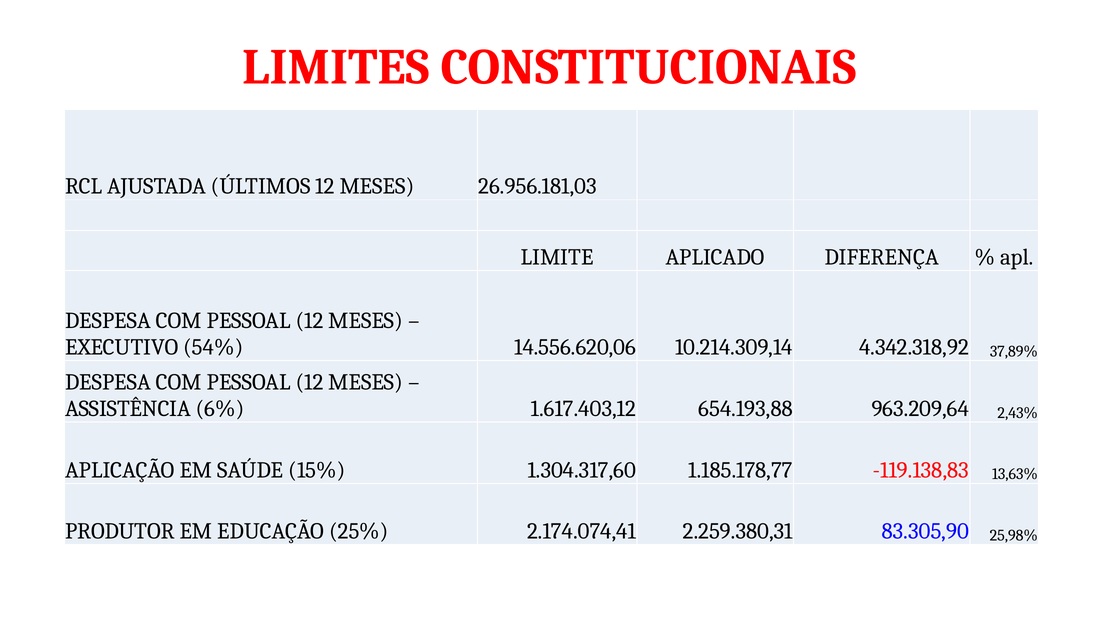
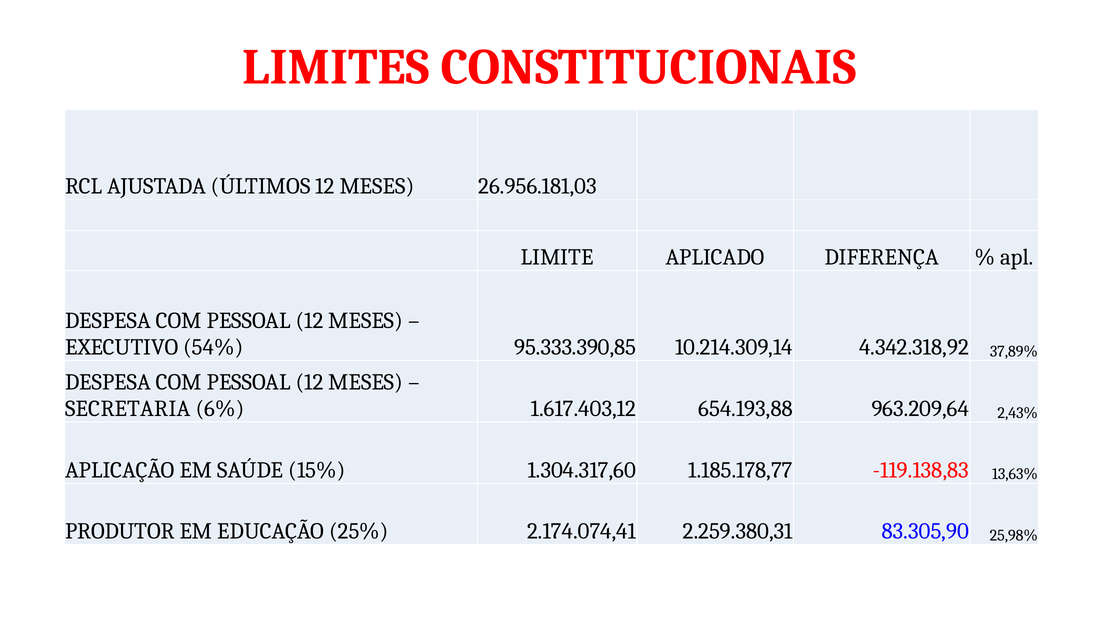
14.556.620,06: 14.556.620,06 -> 95.333.390,85
ASSISTÊNCIA: ASSISTÊNCIA -> SECRETARIA
